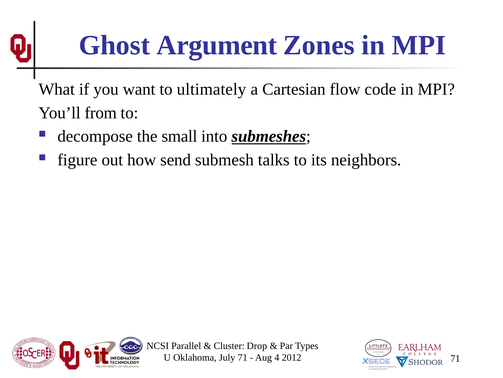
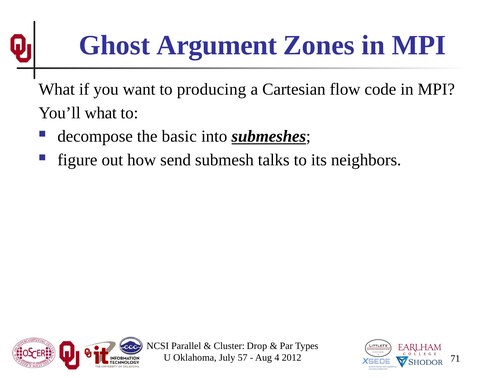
ultimately: ultimately -> producing
You’ll from: from -> what
small: small -> basic
July 71: 71 -> 57
